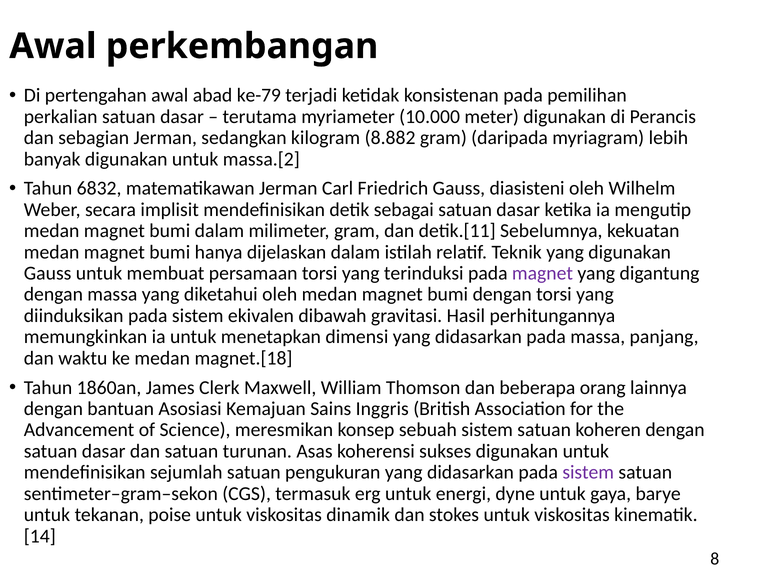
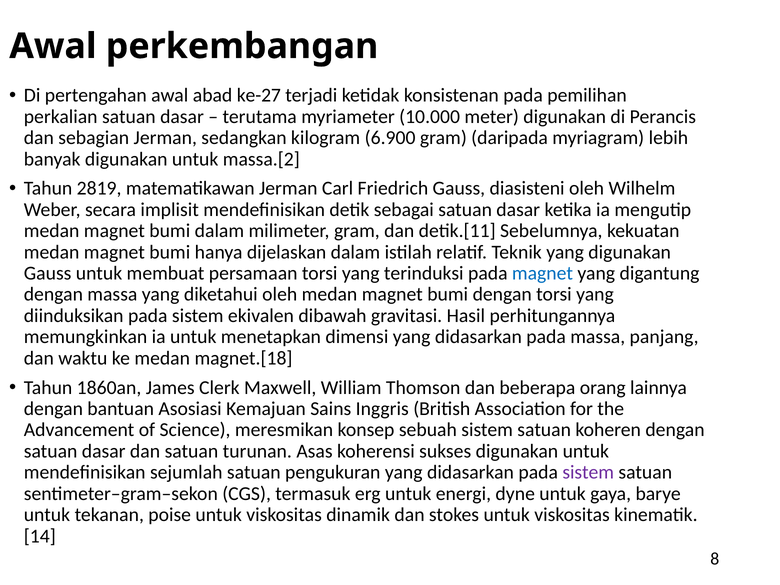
ke-79: ke-79 -> ke-27
8.882: 8.882 -> 6.900
6832: 6832 -> 2819
magnet at (542, 273) colour: purple -> blue
